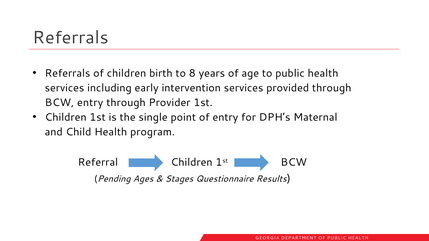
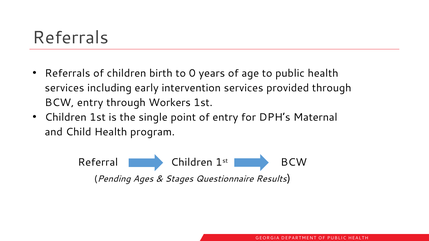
8: 8 -> 0
Provider: Provider -> Workers
